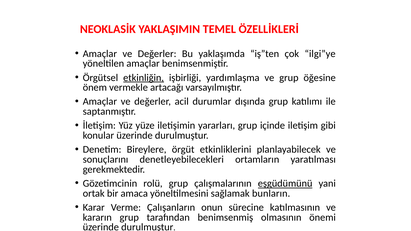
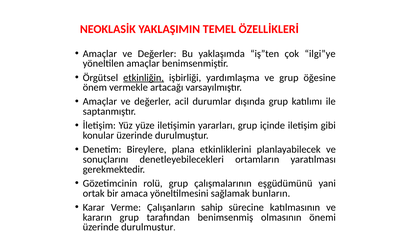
örgüt: örgüt -> plana
eşgüdümünü underline: present -> none
onun: onun -> sahip
